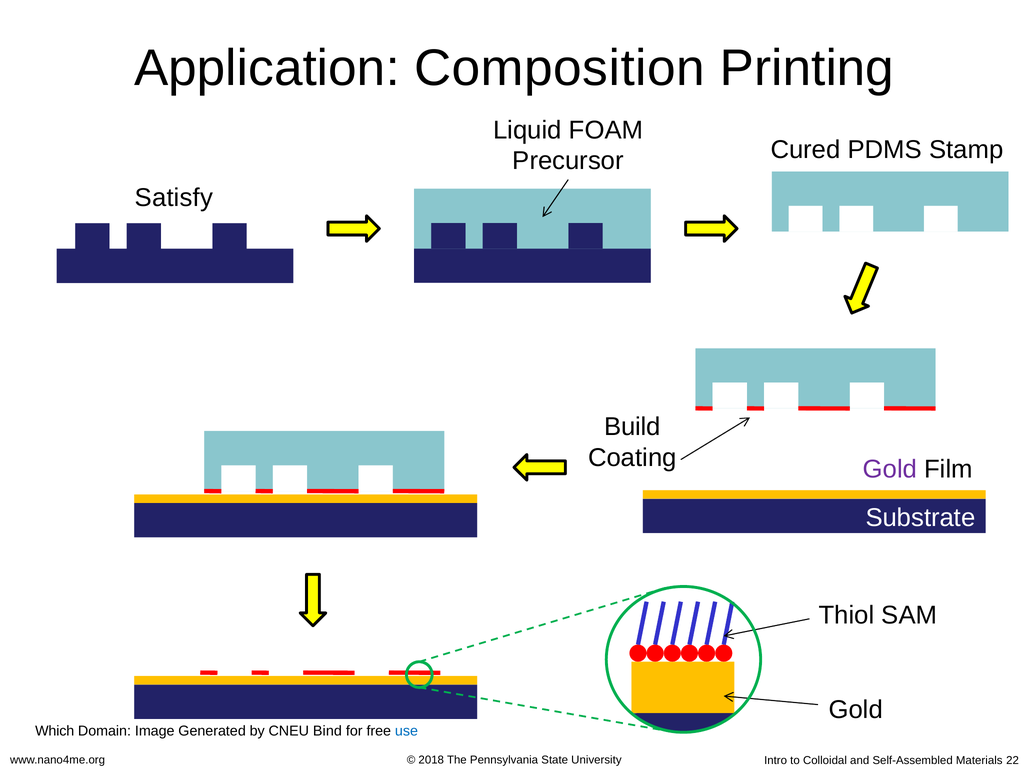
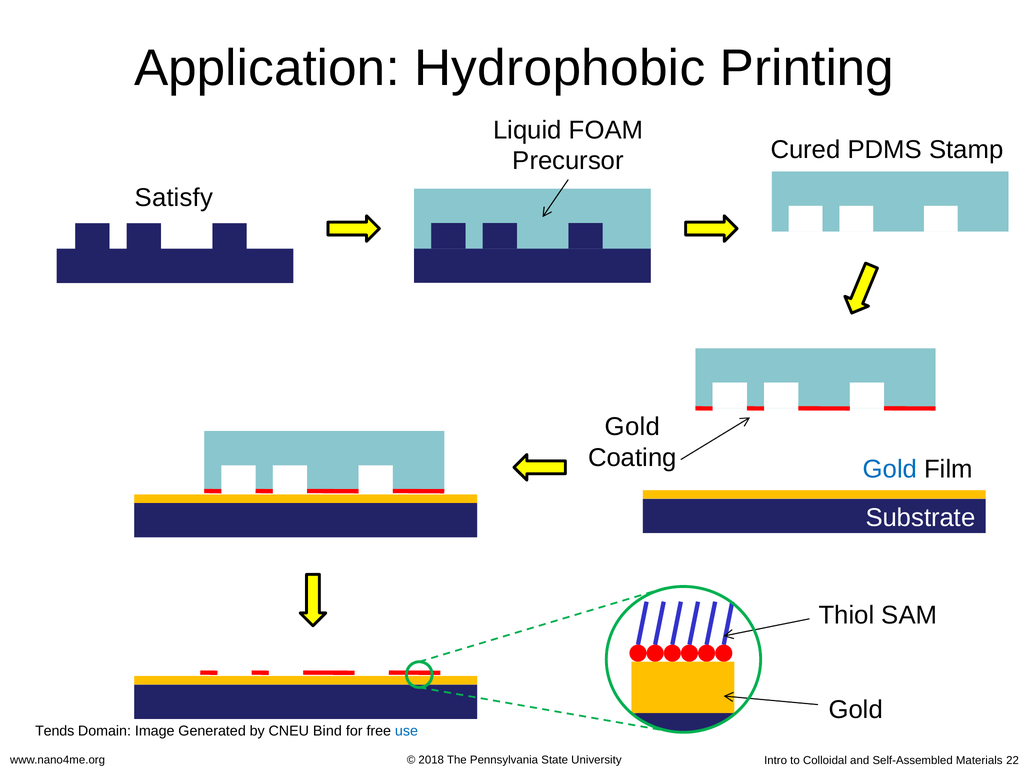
Composition: Composition -> Hydrophobic
Build at (633, 427): Build -> Gold
Gold at (890, 469) colour: purple -> blue
Which: Which -> Tends
